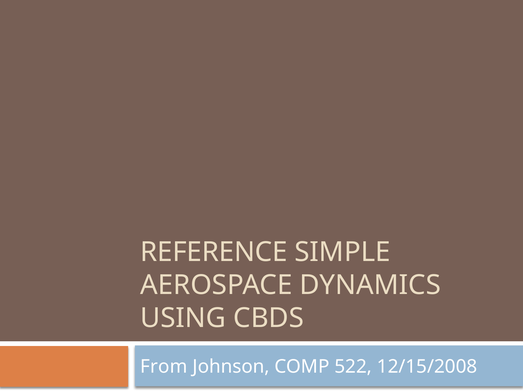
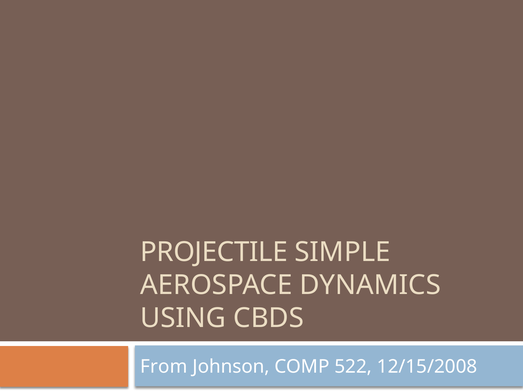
REFERENCE: REFERENCE -> PROJECTILE
